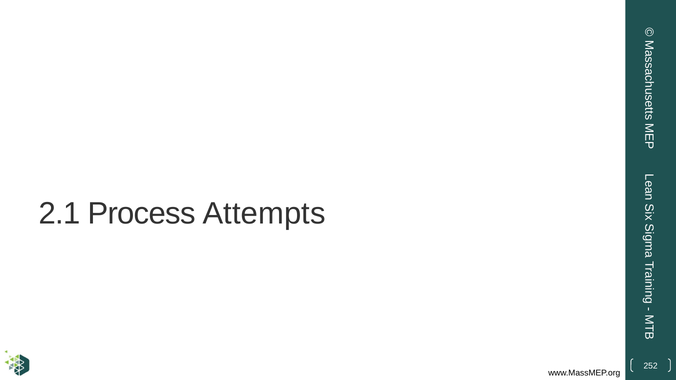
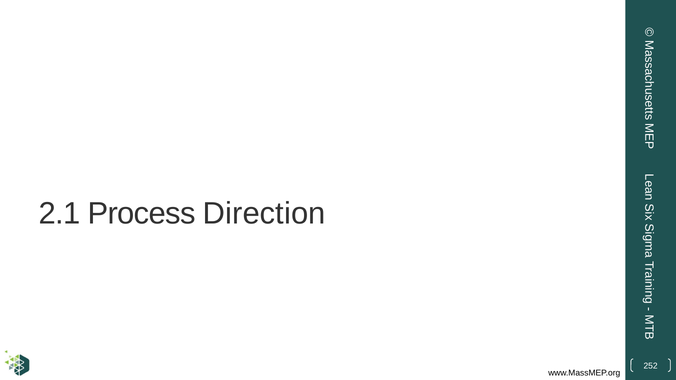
Attempts: Attempts -> Direction
